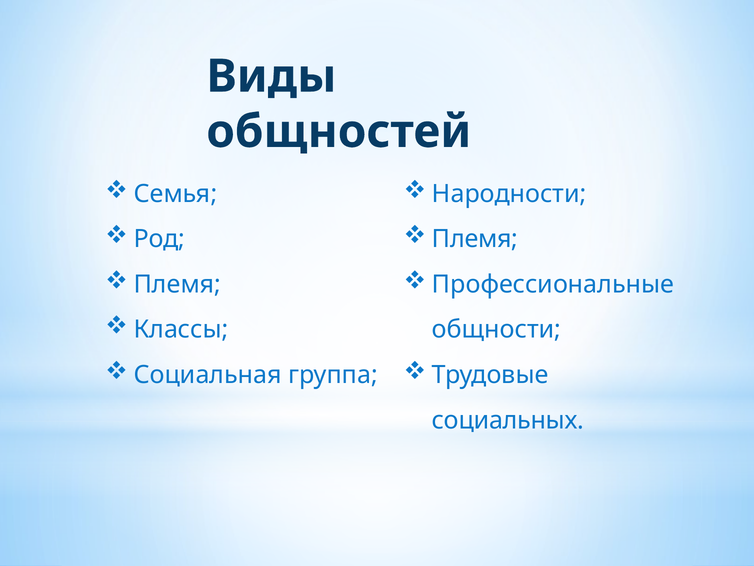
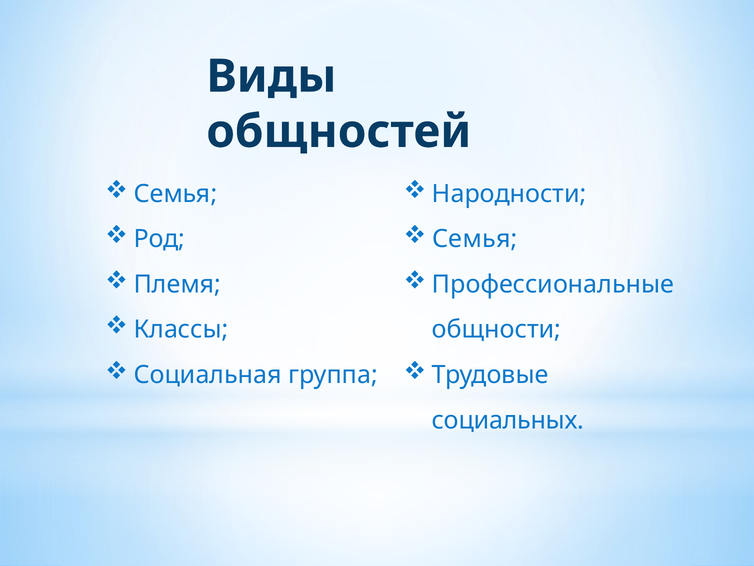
Племя at (475, 239): Племя -> Семья
